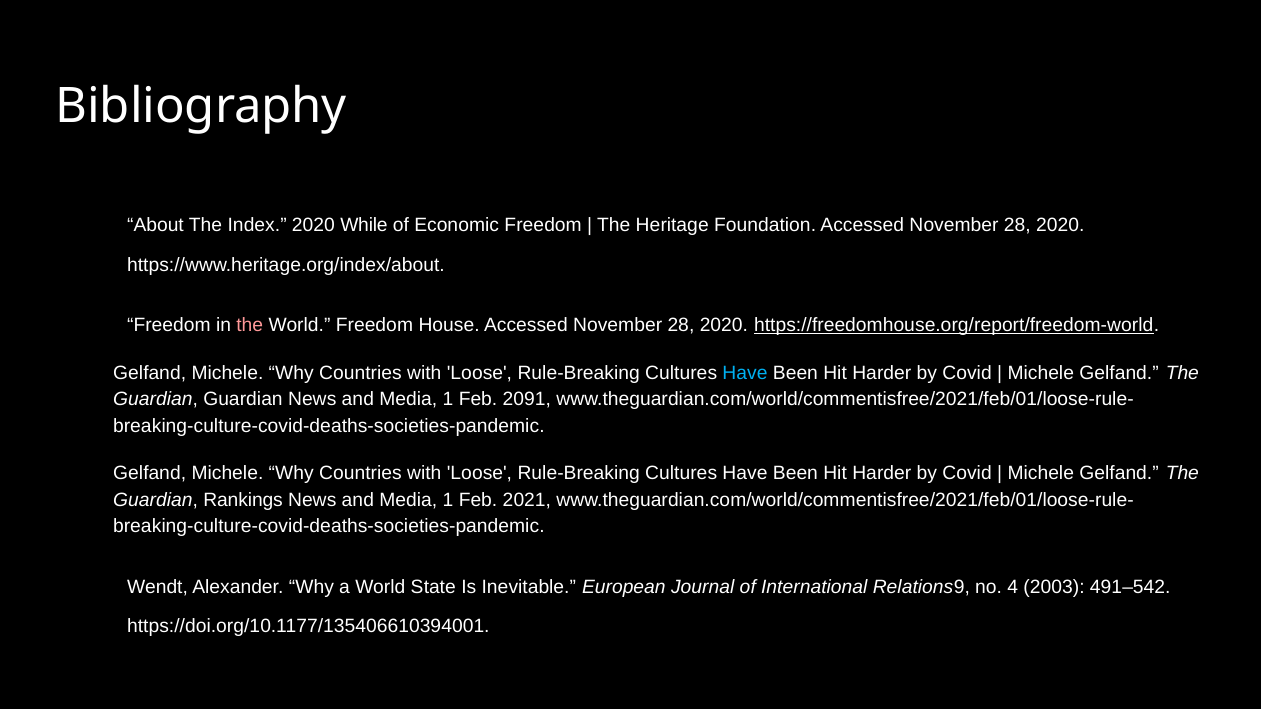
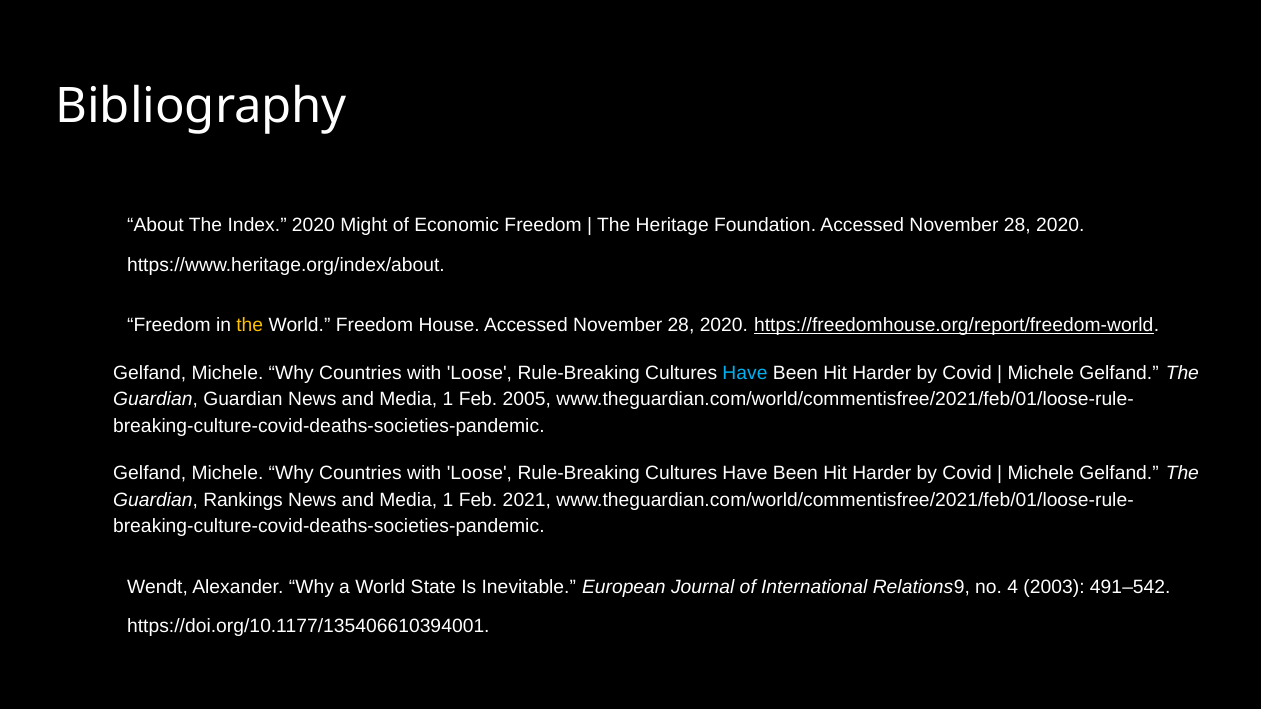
While: While -> Might
the at (250, 325) colour: pink -> yellow
2091: 2091 -> 2005
